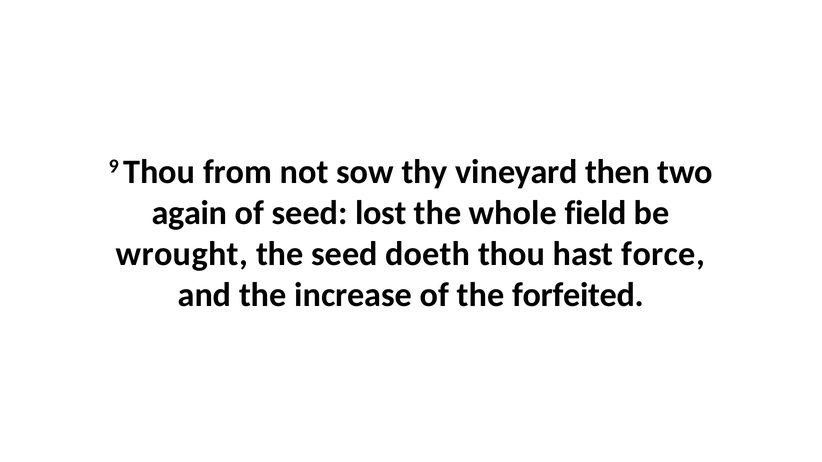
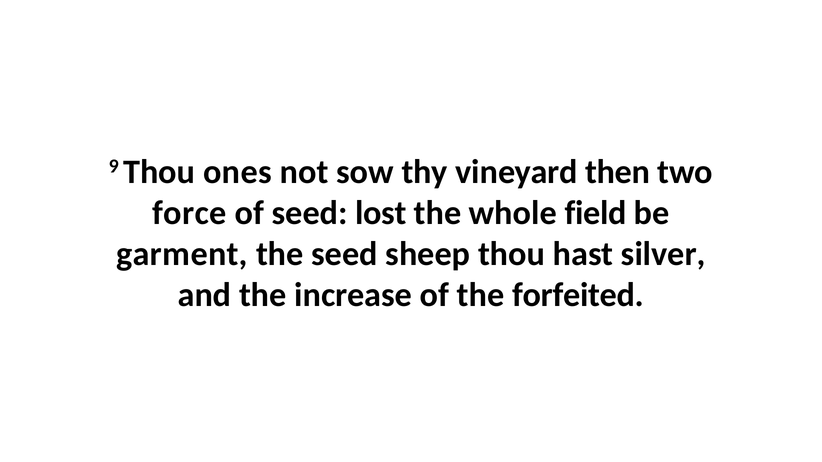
from: from -> ones
again: again -> force
wrought: wrought -> garment
doeth: doeth -> sheep
force: force -> silver
